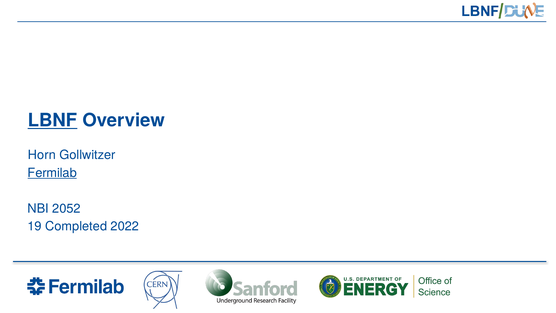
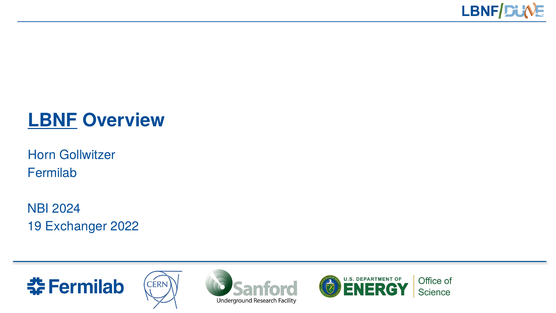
Fermilab underline: present -> none
2052: 2052 -> 2024
Completed: Completed -> Exchanger
